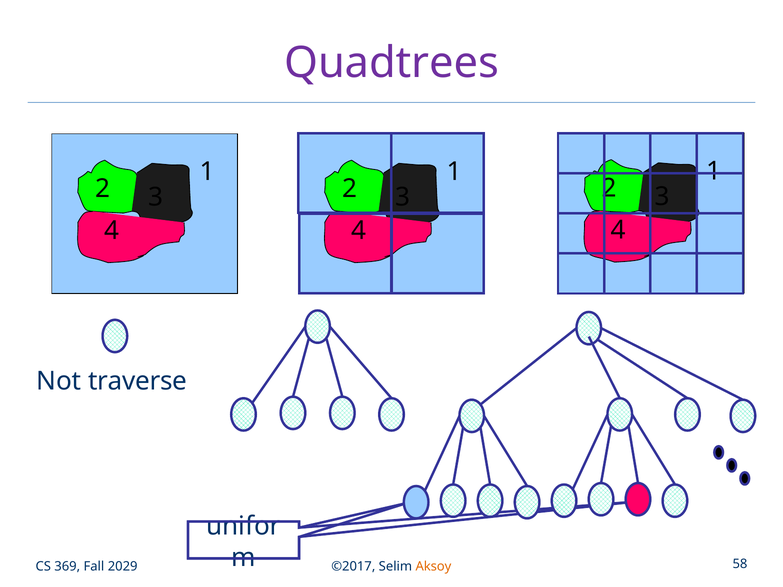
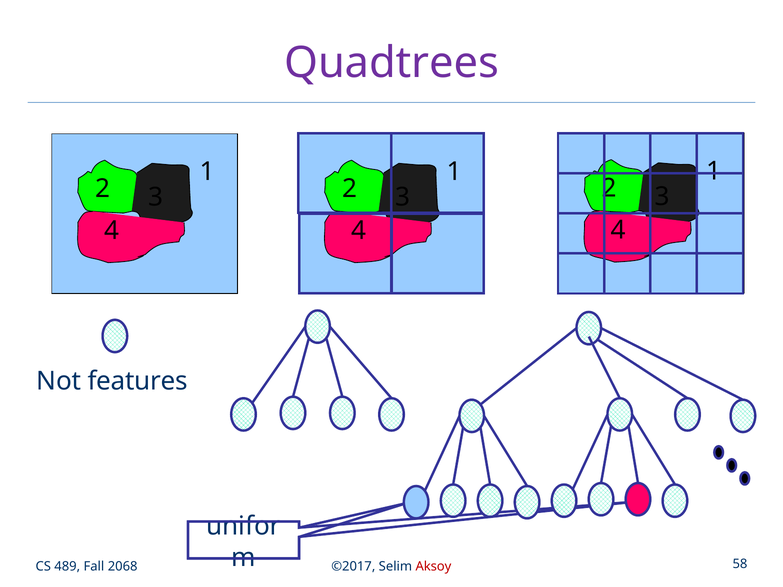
traverse: traverse -> features
369: 369 -> 489
2029: 2029 -> 2068
Aksoy colour: orange -> red
